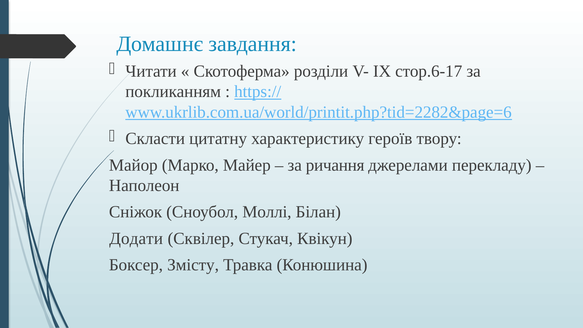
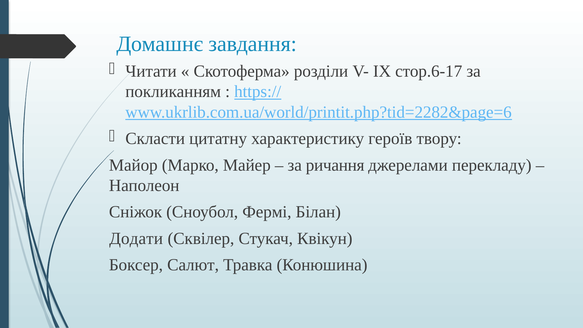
Моллі: Моллі -> Фермі
Змісту: Змісту -> Салют
